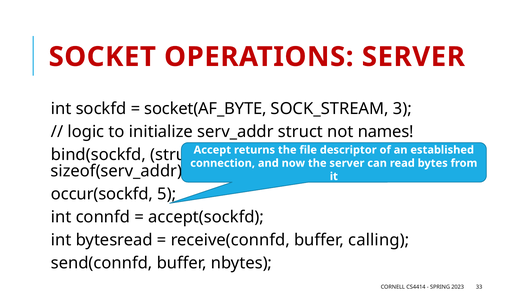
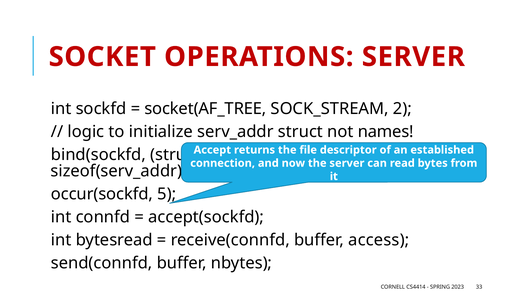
socket(AF_BYTE: socket(AF_BYTE -> socket(AF_TREE
3: 3 -> 2
calling: calling -> access
